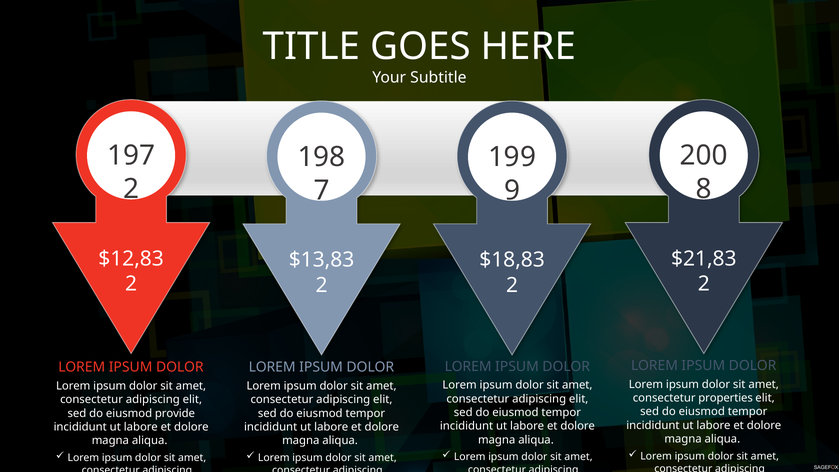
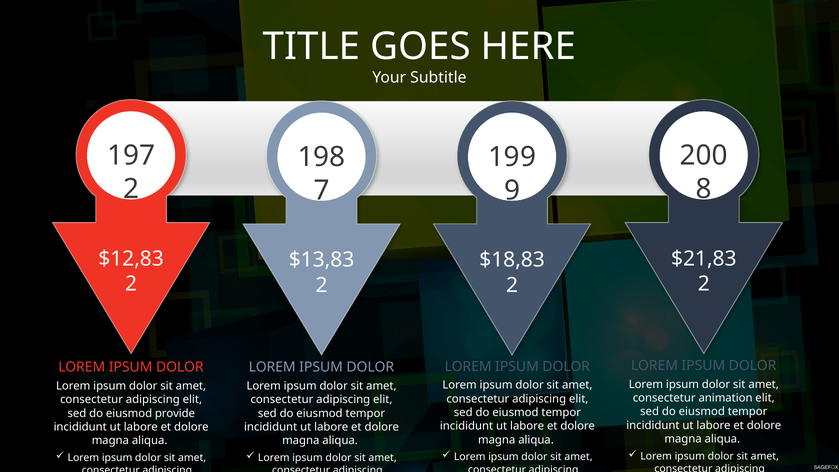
properties: properties -> animation
